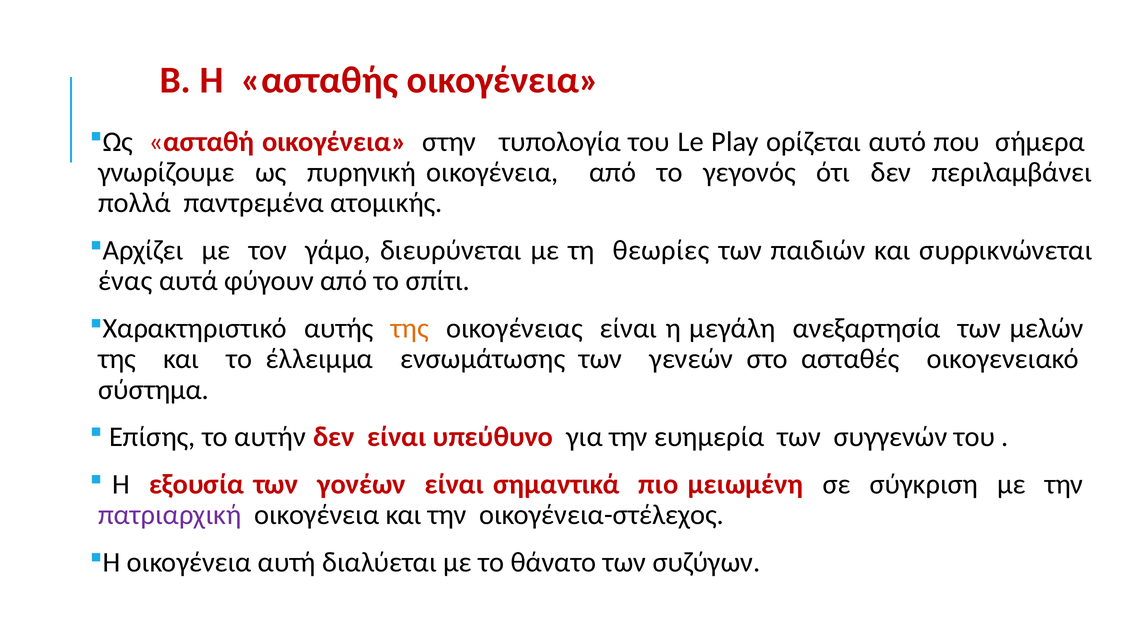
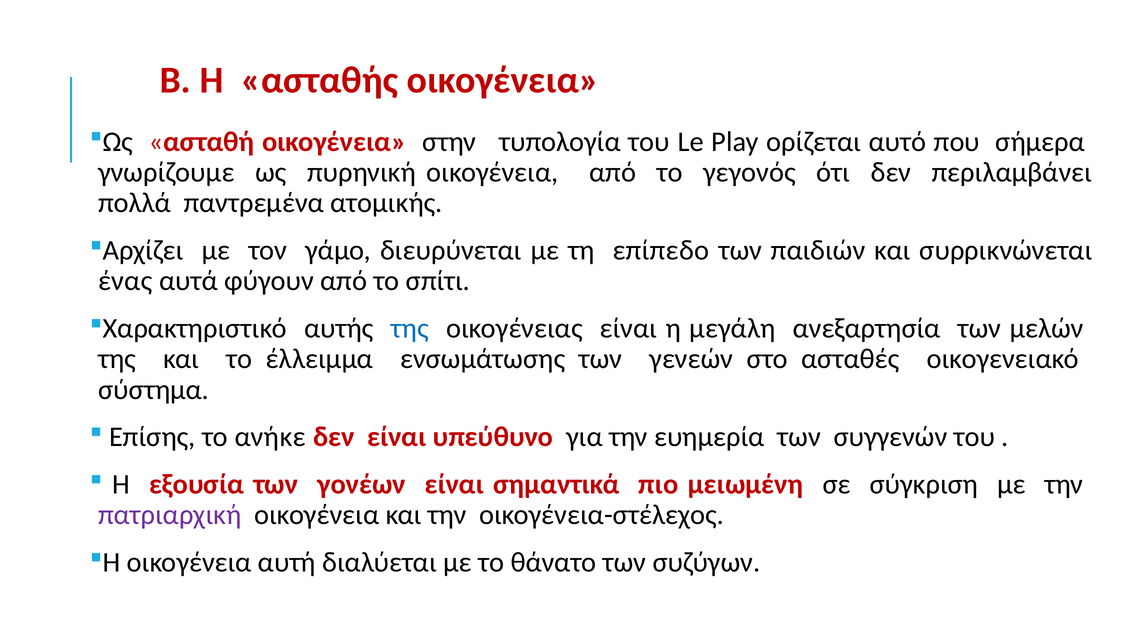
θεωρίες: θεωρίες -> επίπεδο
της at (410, 328) colour: orange -> blue
αυτήν: αυτήν -> ανήκε
